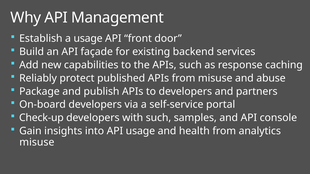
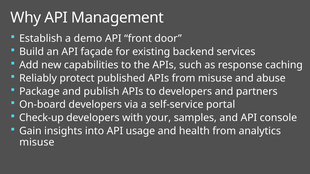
a usage: usage -> demo
with such: such -> your
